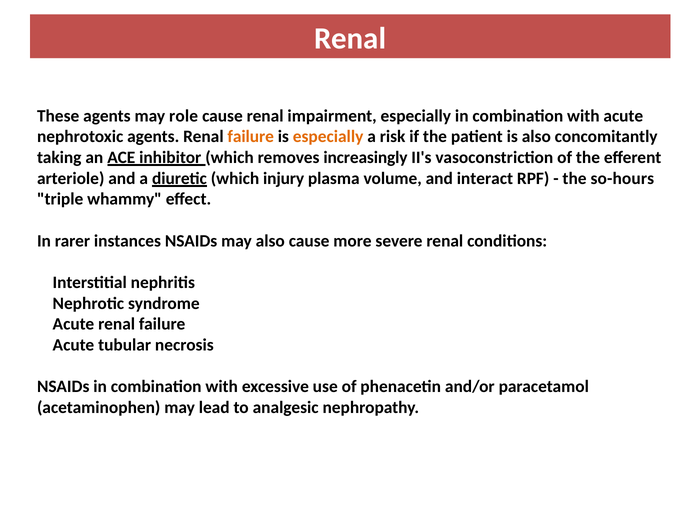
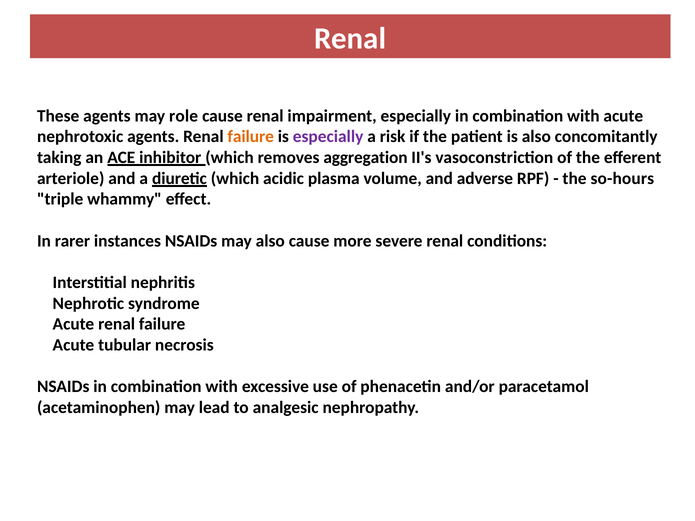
especially at (328, 137) colour: orange -> purple
increasingly: increasingly -> aggregation
injury: injury -> acidic
interact: interact -> adverse
